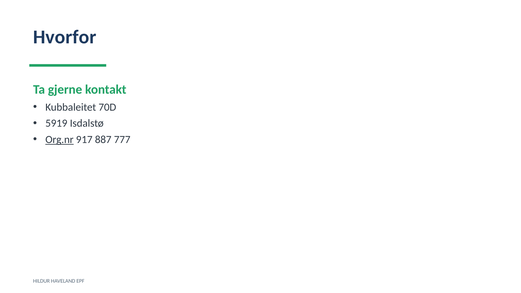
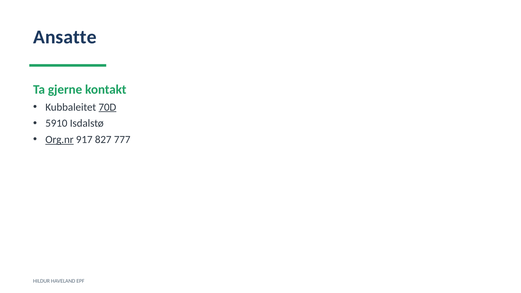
Hvorfor: Hvorfor -> Ansatte
70D underline: none -> present
5919: 5919 -> 5910
887: 887 -> 827
